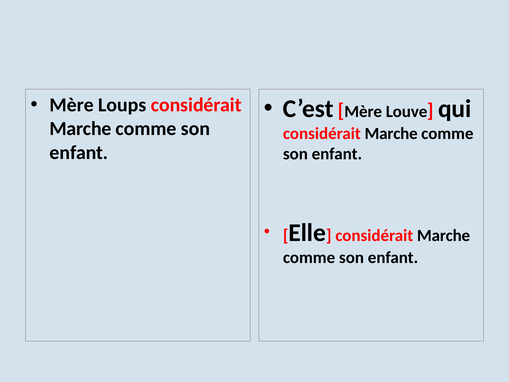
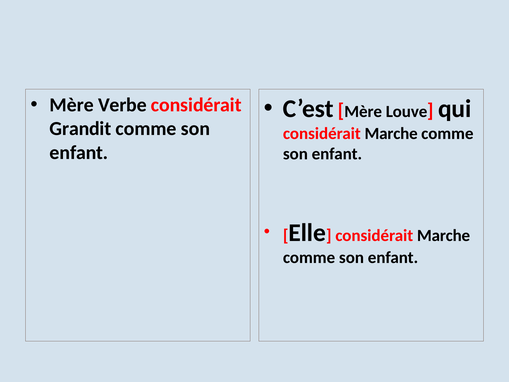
Loups: Loups -> Verbe
Marche at (80, 129): Marche -> Grandit
